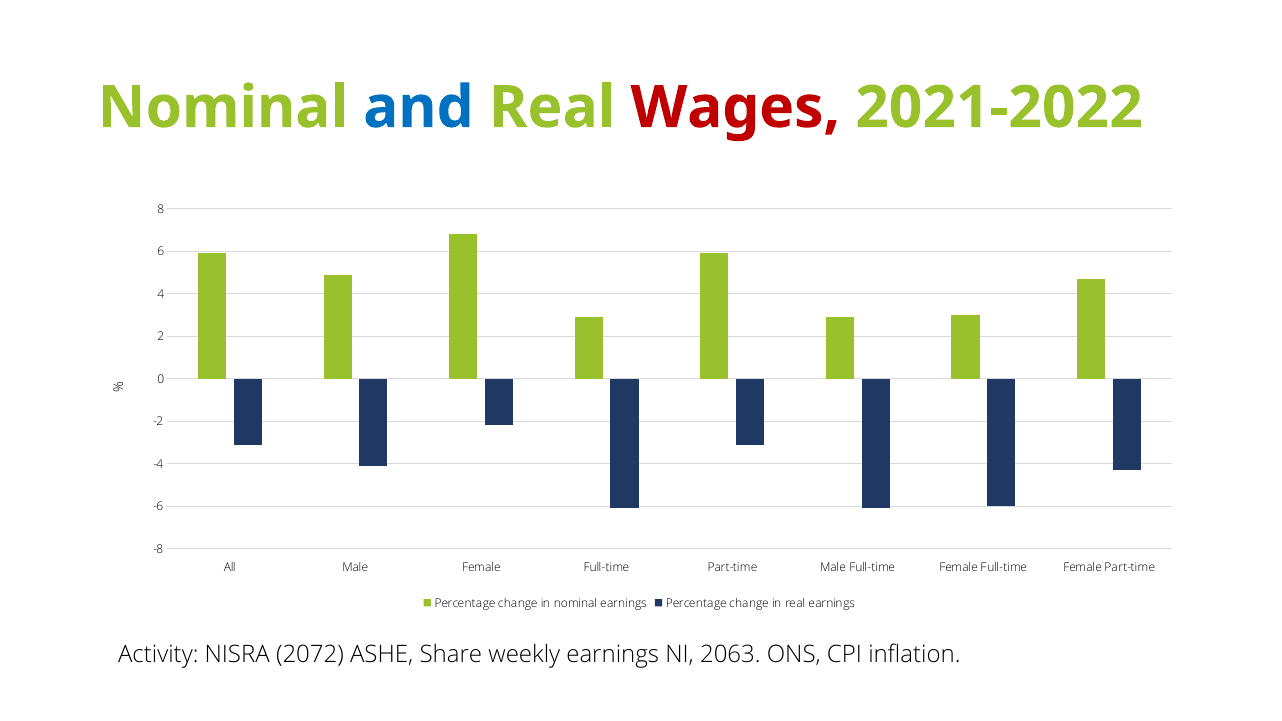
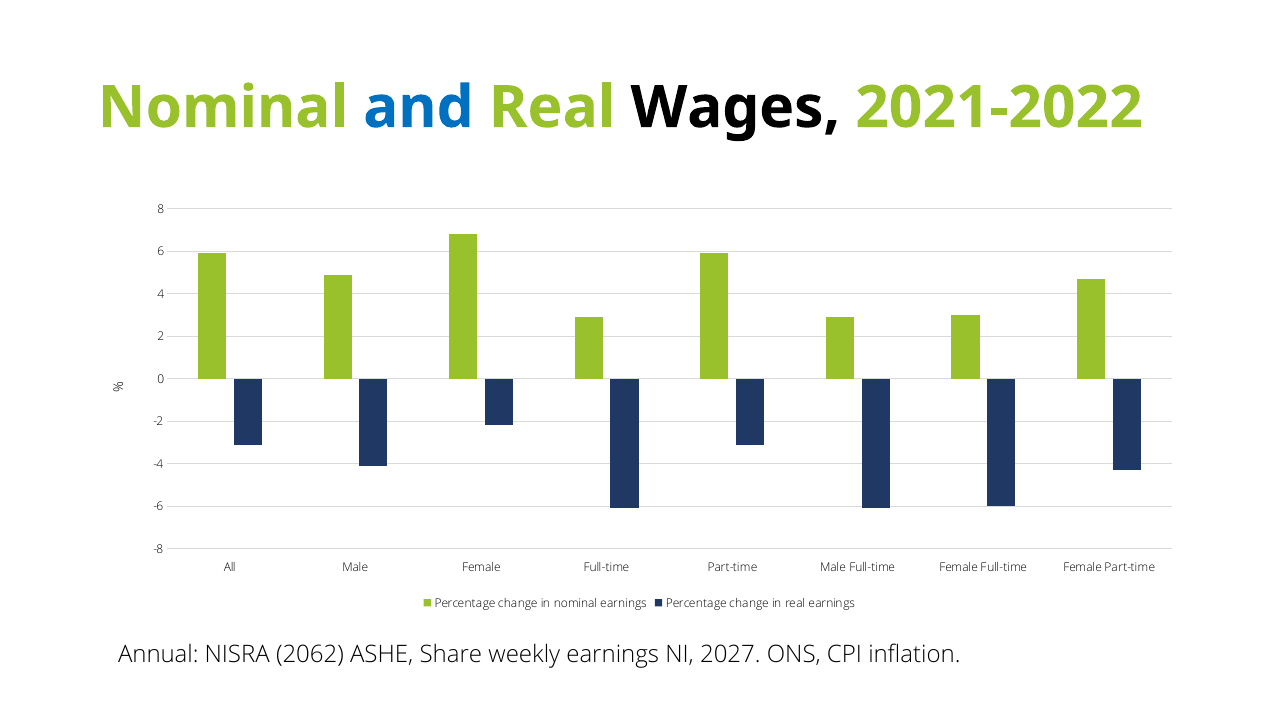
Wages colour: red -> black
Activity: Activity -> Annual
2072: 2072 -> 2062
2063: 2063 -> 2027
